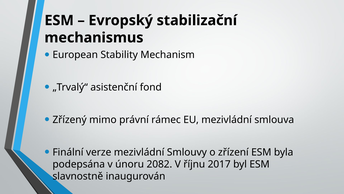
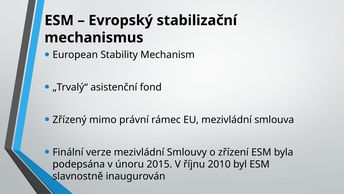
2082: 2082 -> 2015
2017: 2017 -> 2010
